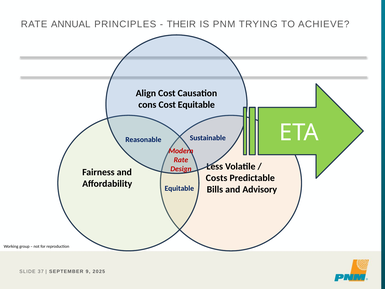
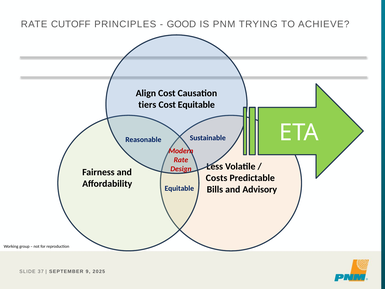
ANNUAL: ANNUAL -> CUTOFF
THEIR: THEIR -> GOOD
cons: cons -> tiers
